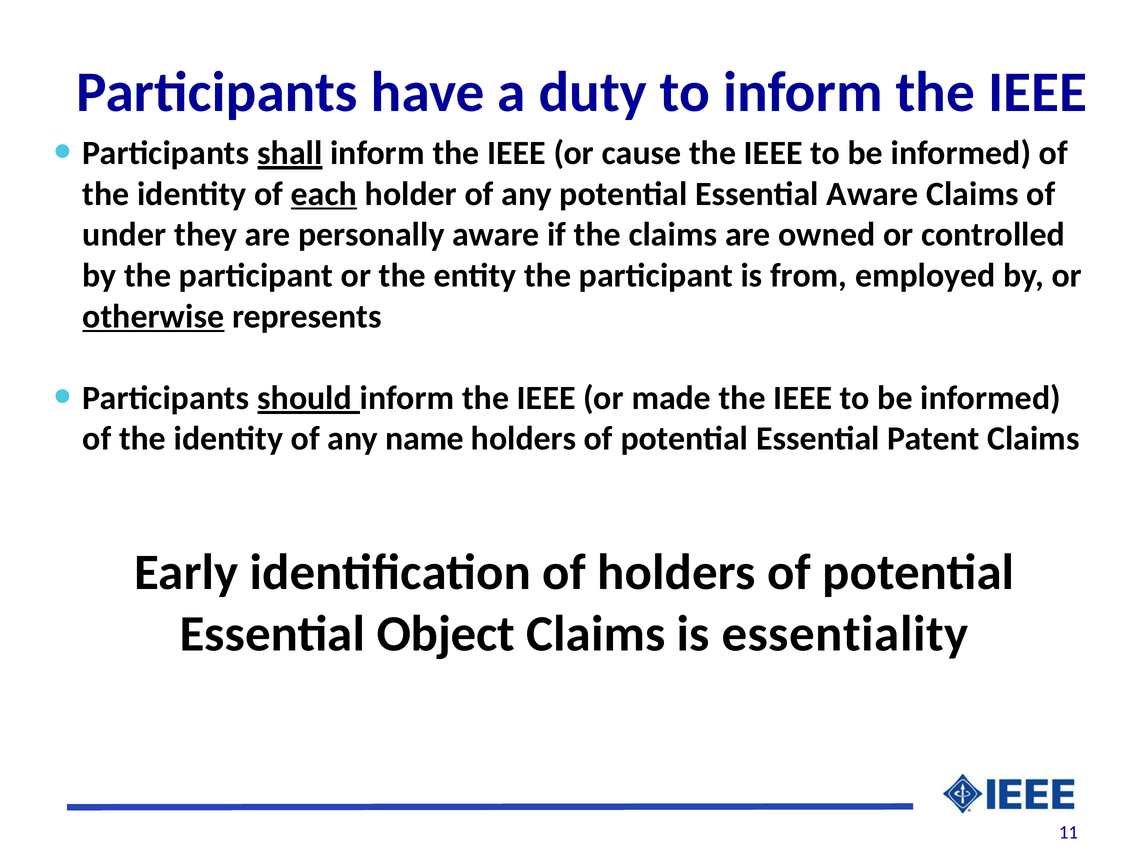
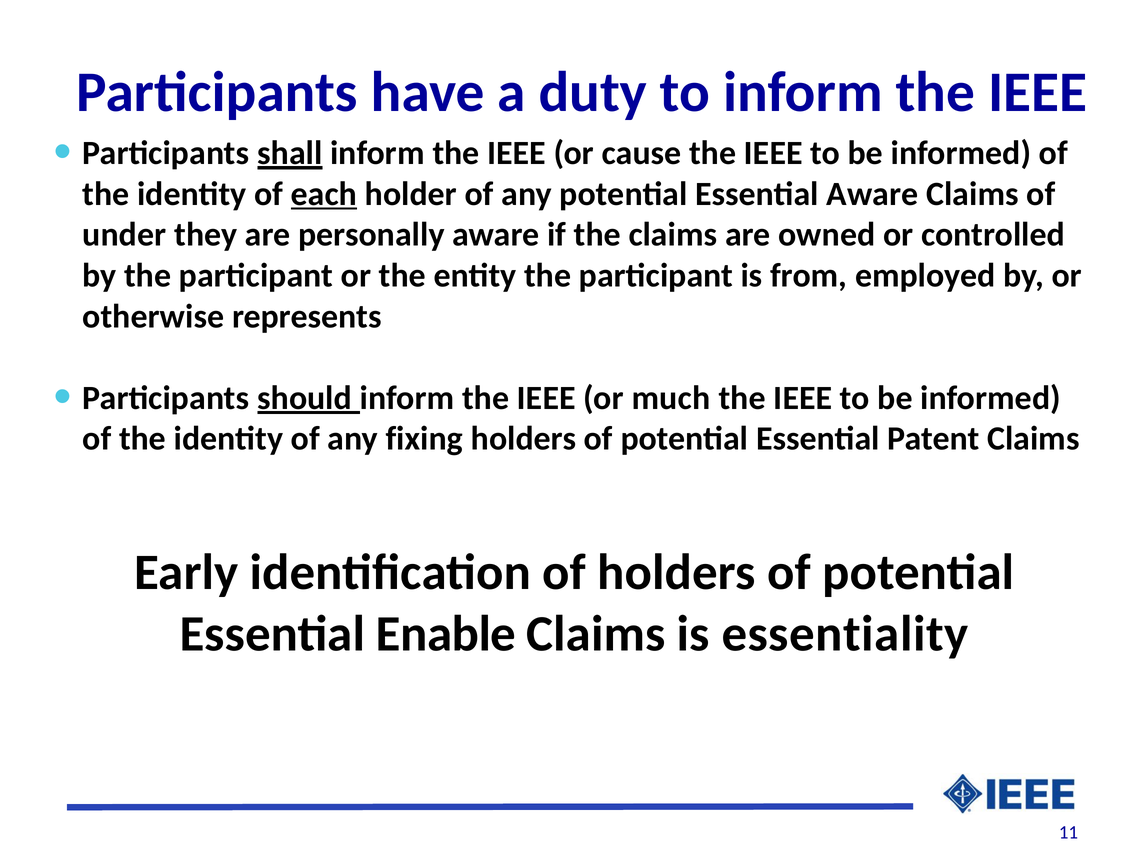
otherwise underline: present -> none
made: made -> much
name: name -> fixing
Object: Object -> Enable
